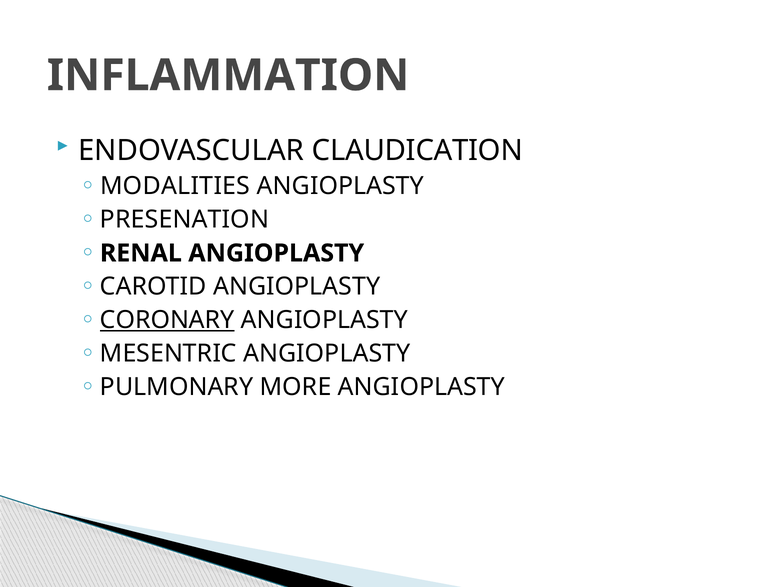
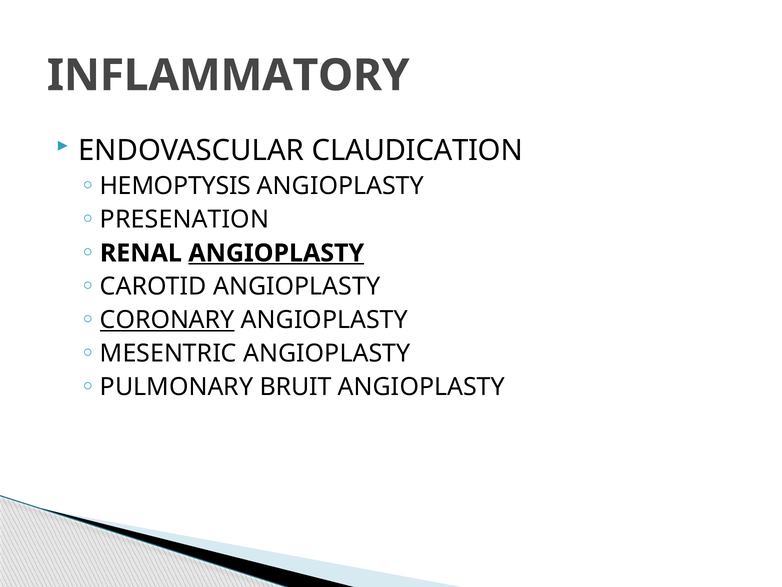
INFLAMMATION: INFLAMMATION -> INFLAMMATORY
MODALITIES: MODALITIES -> HEMOPTYSIS
ANGIOPLASTY at (276, 253) underline: none -> present
MORE: MORE -> BRUIT
